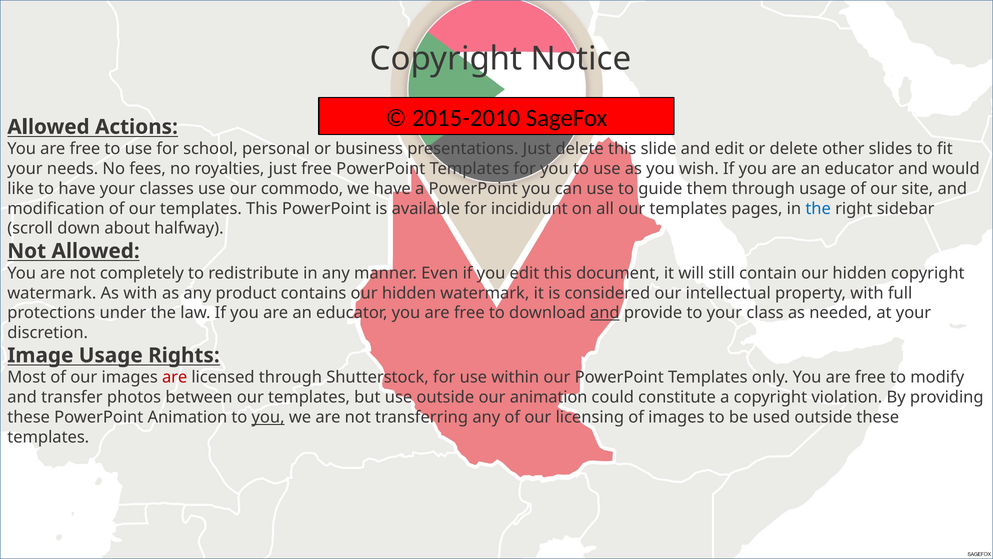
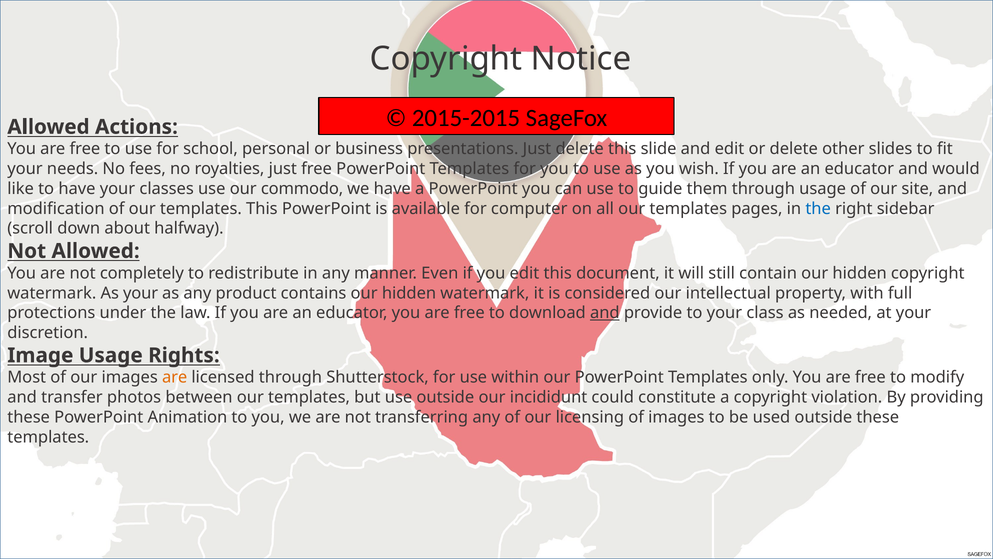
2015-2010: 2015-2010 -> 2015-2015
incididunt: incididunt -> computer
As with: with -> your
are at (175, 377) colour: red -> orange
our animation: animation -> incididunt
you at (268, 417) underline: present -> none
